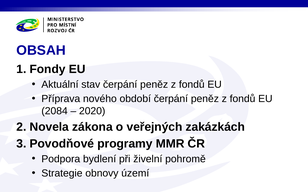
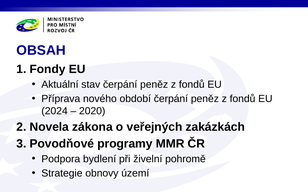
2084: 2084 -> 2024
